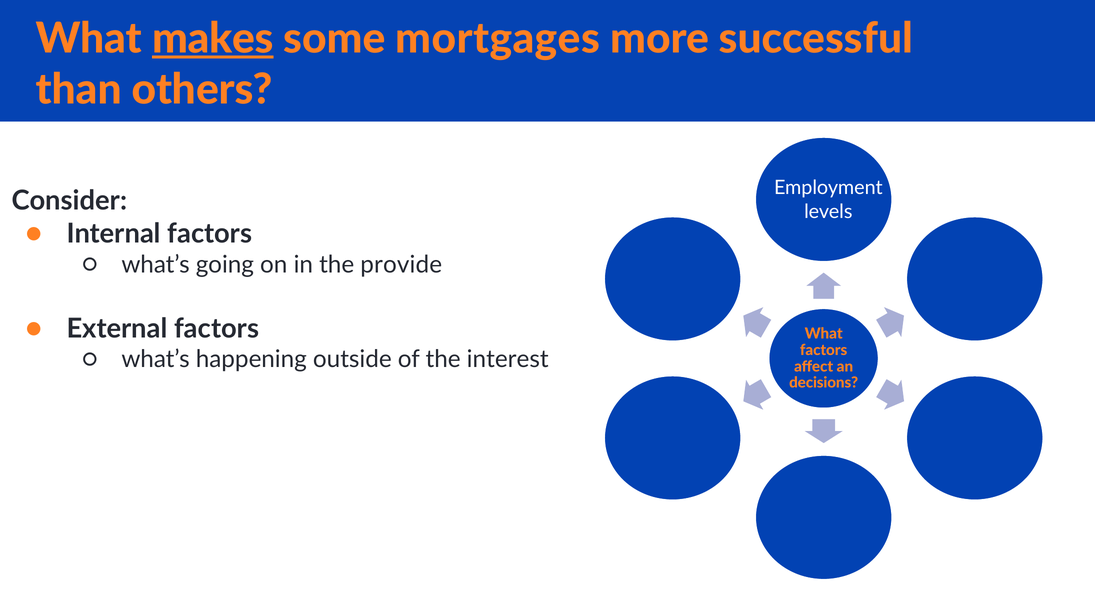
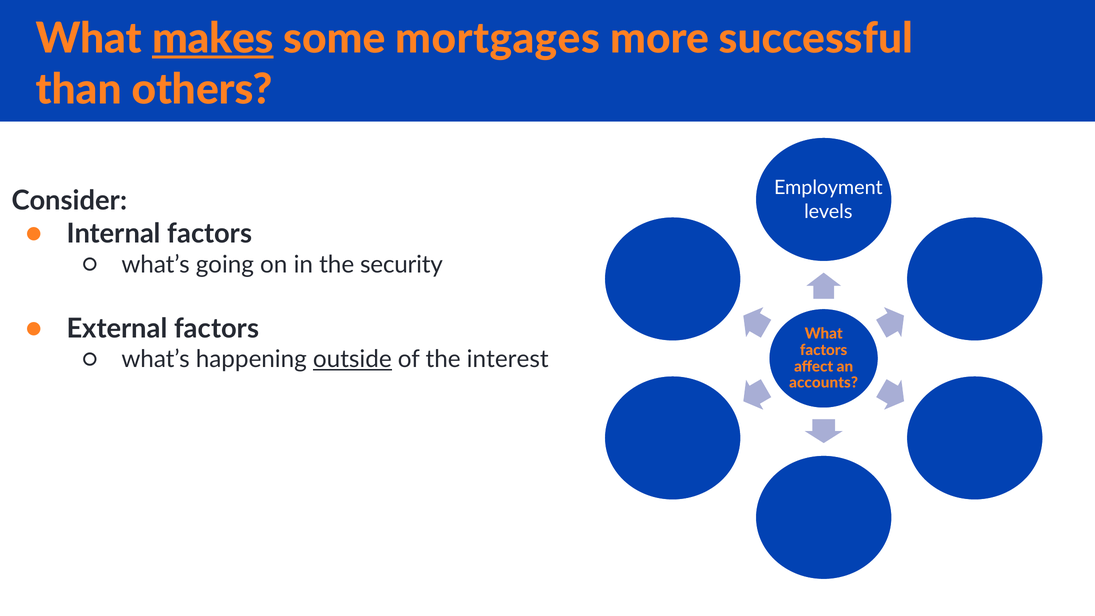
provide: provide -> security
outside underline: none -> present
decisions: decisions -> accounts
